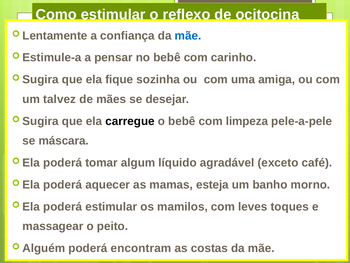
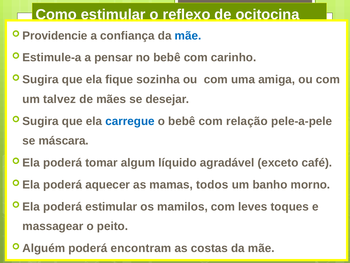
Lentamente: Lentamente -> Providencie
carregue colour: black -> blue
limpeza: limpeza -> relação
esteja: esteja -> todos
